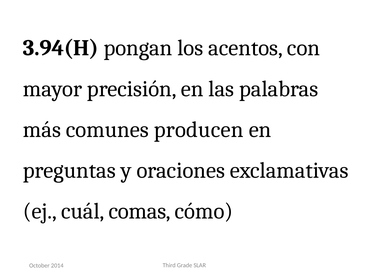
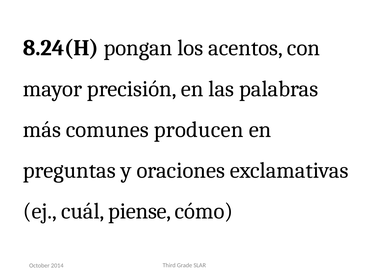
3.94(H: 3.94(H -> 8.24(H
comas: comas -> piense
